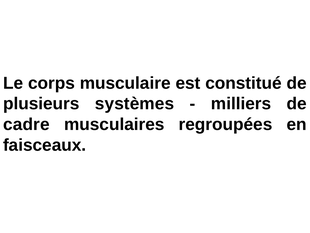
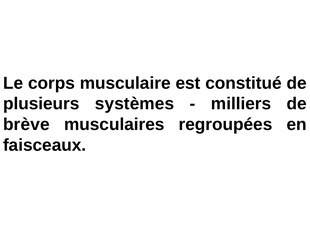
cadre: cadre -> brève
